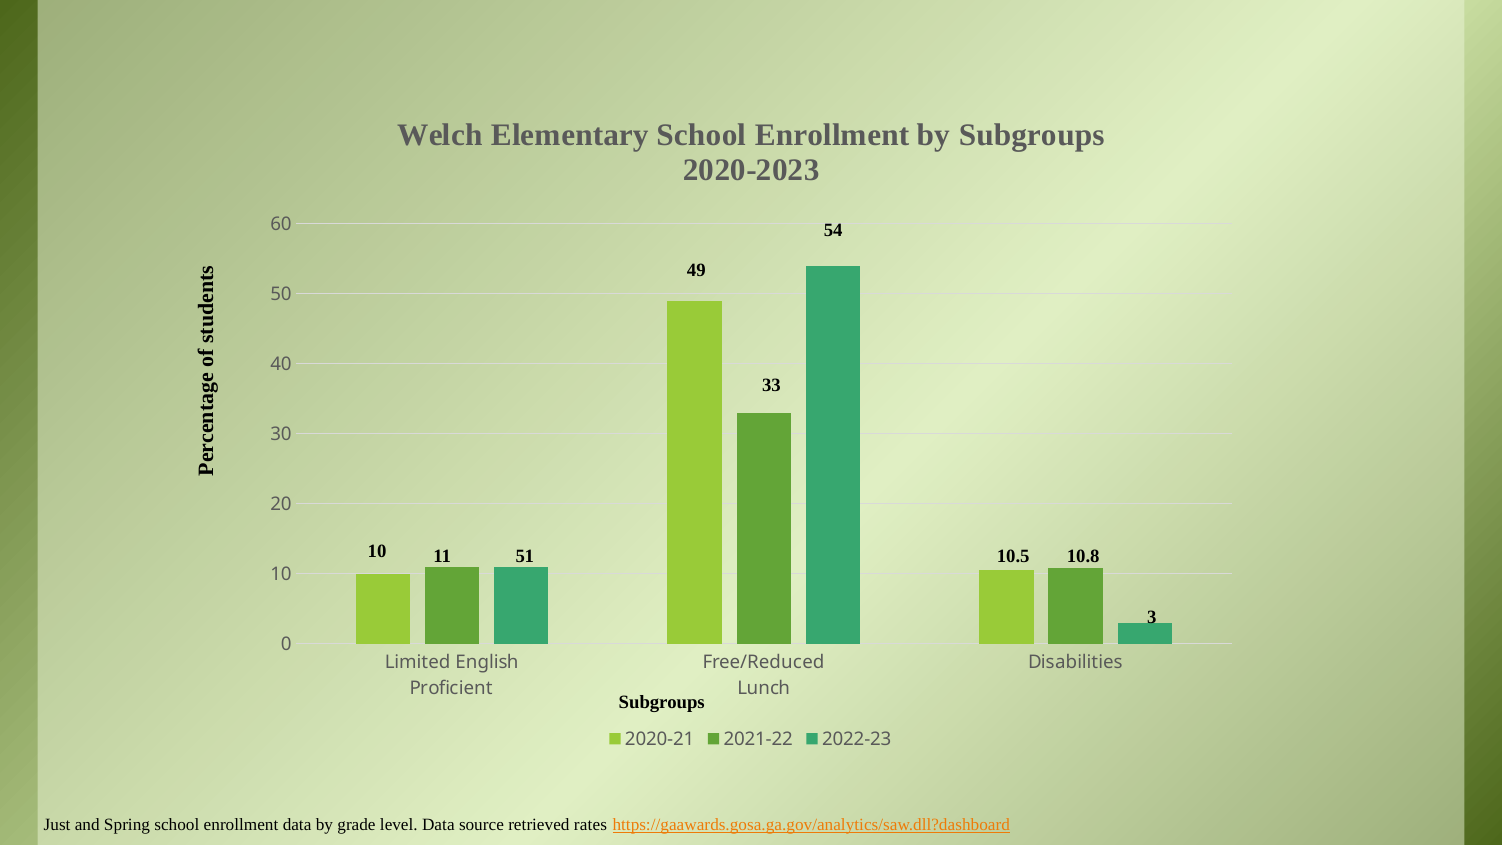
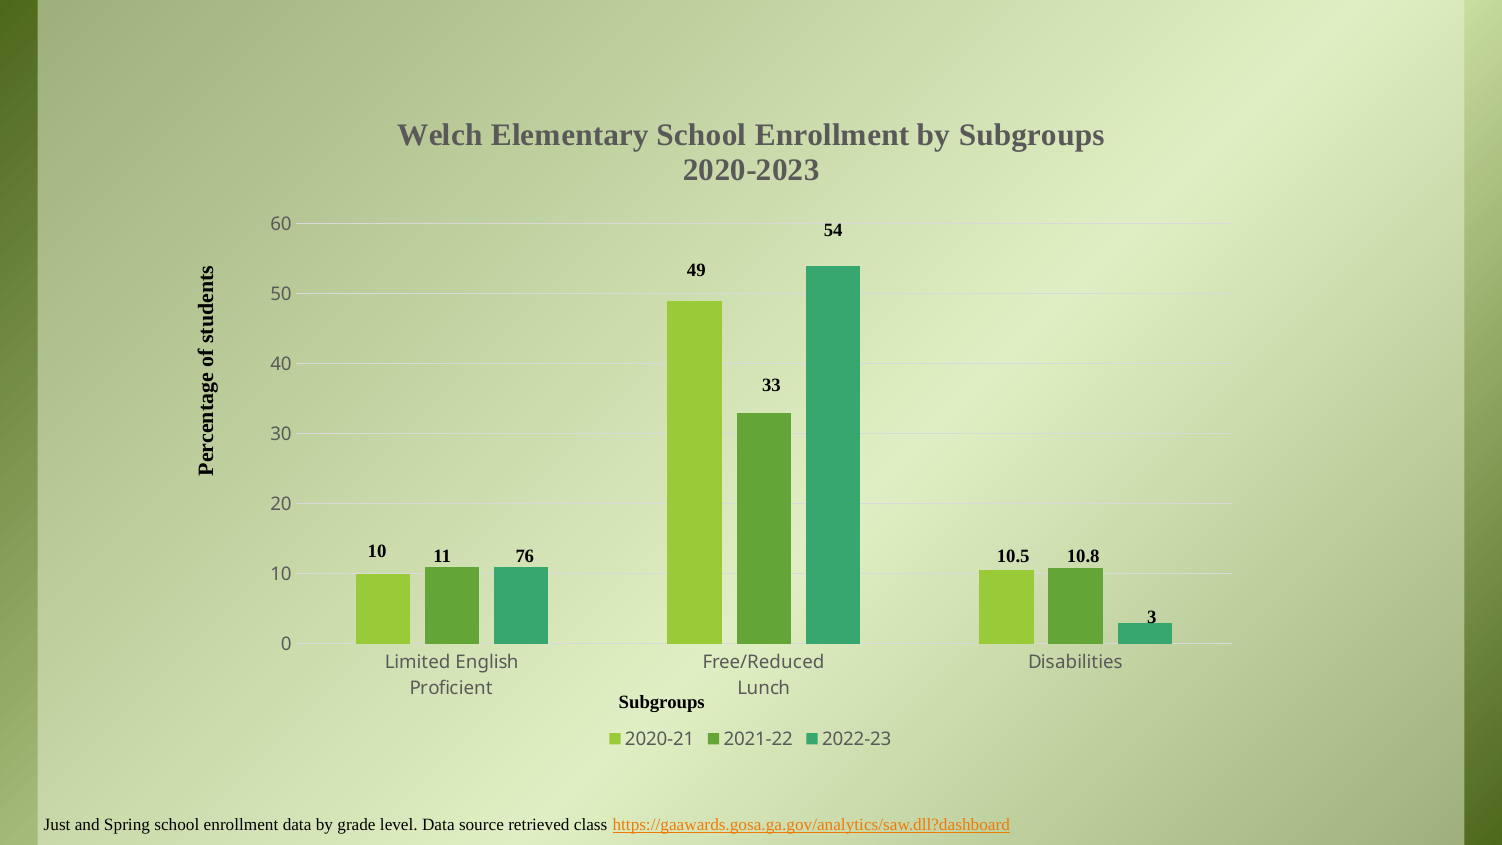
51: 51 -> 76
rates: rates -> class
